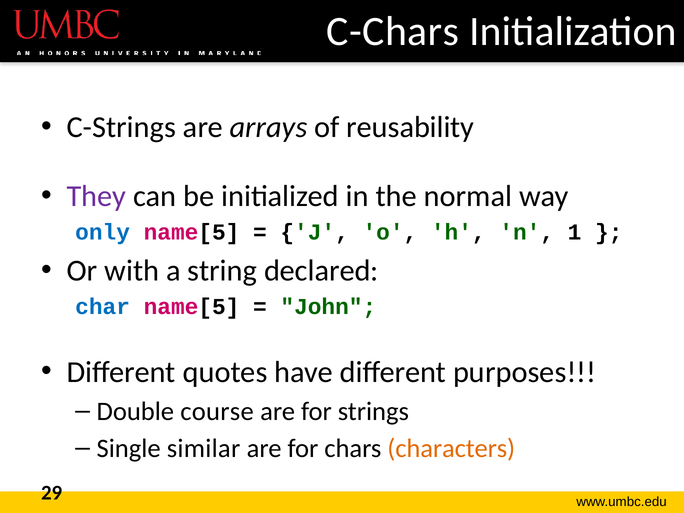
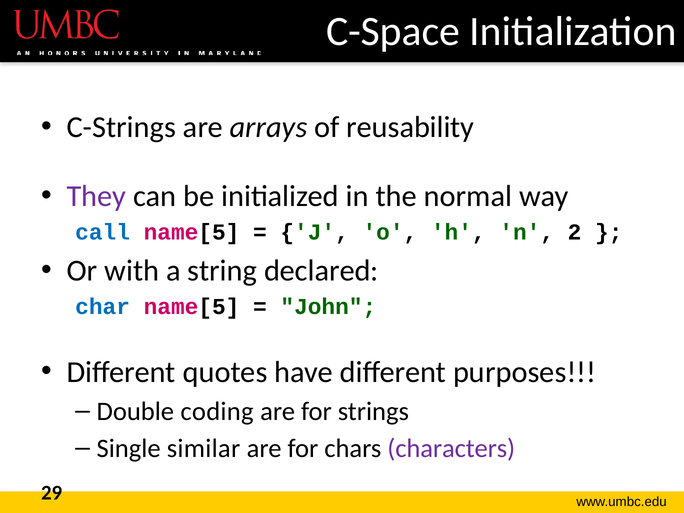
C-Chars: C-Chars -> C-Space
only: only -> call
1: 1 -> 2
course: course -> coding
characters colour: orange -> purple
